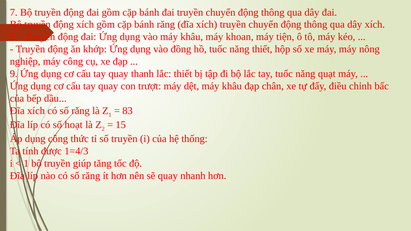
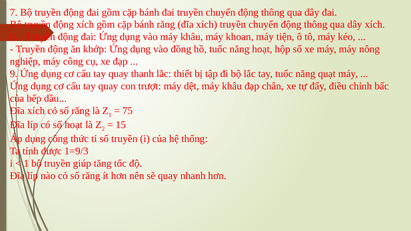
năng thiết: thiết -> hoạt
83: 83 -> 75
1=4/3: 1=4/3 -> 1=9/3
